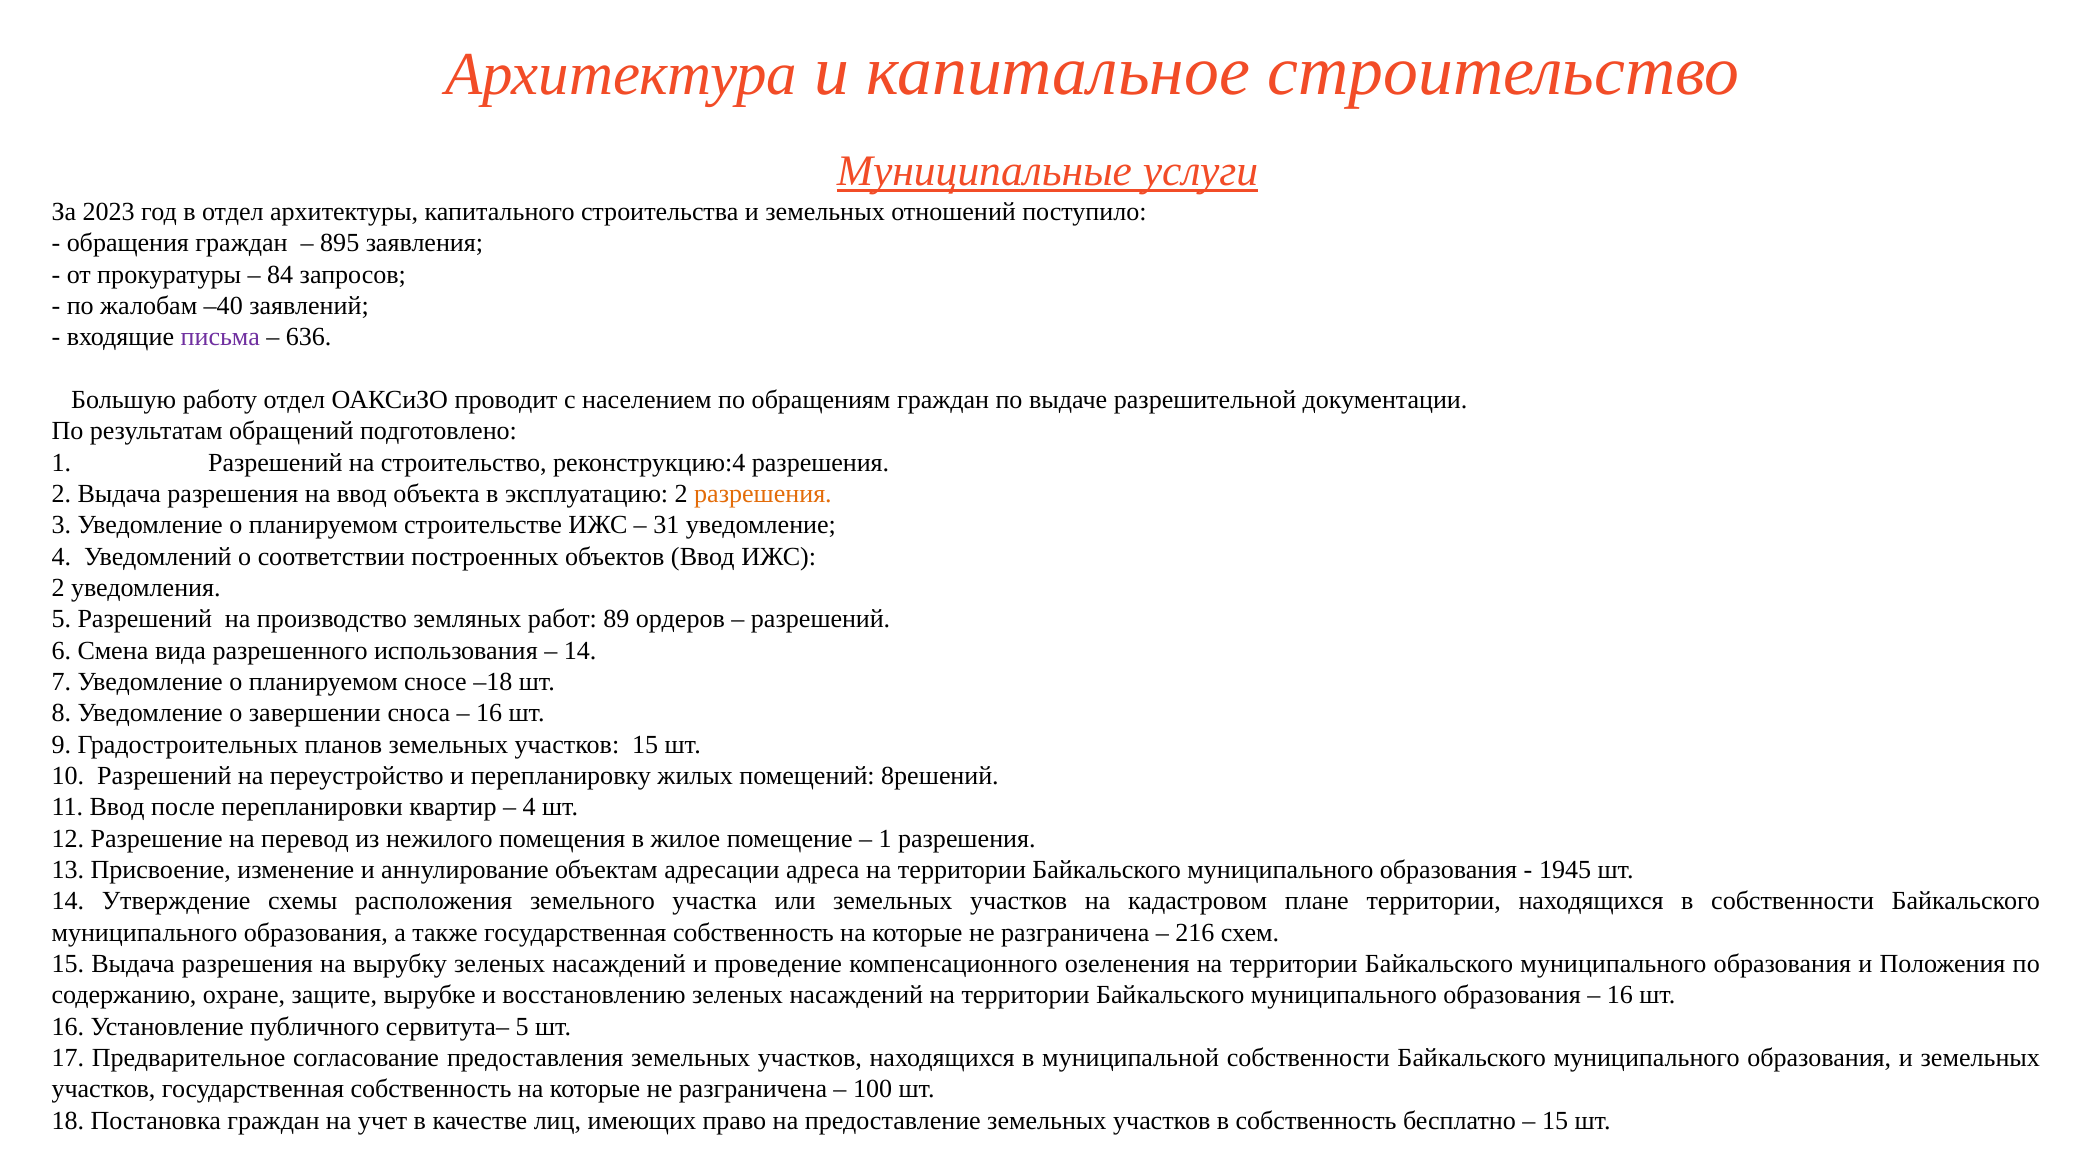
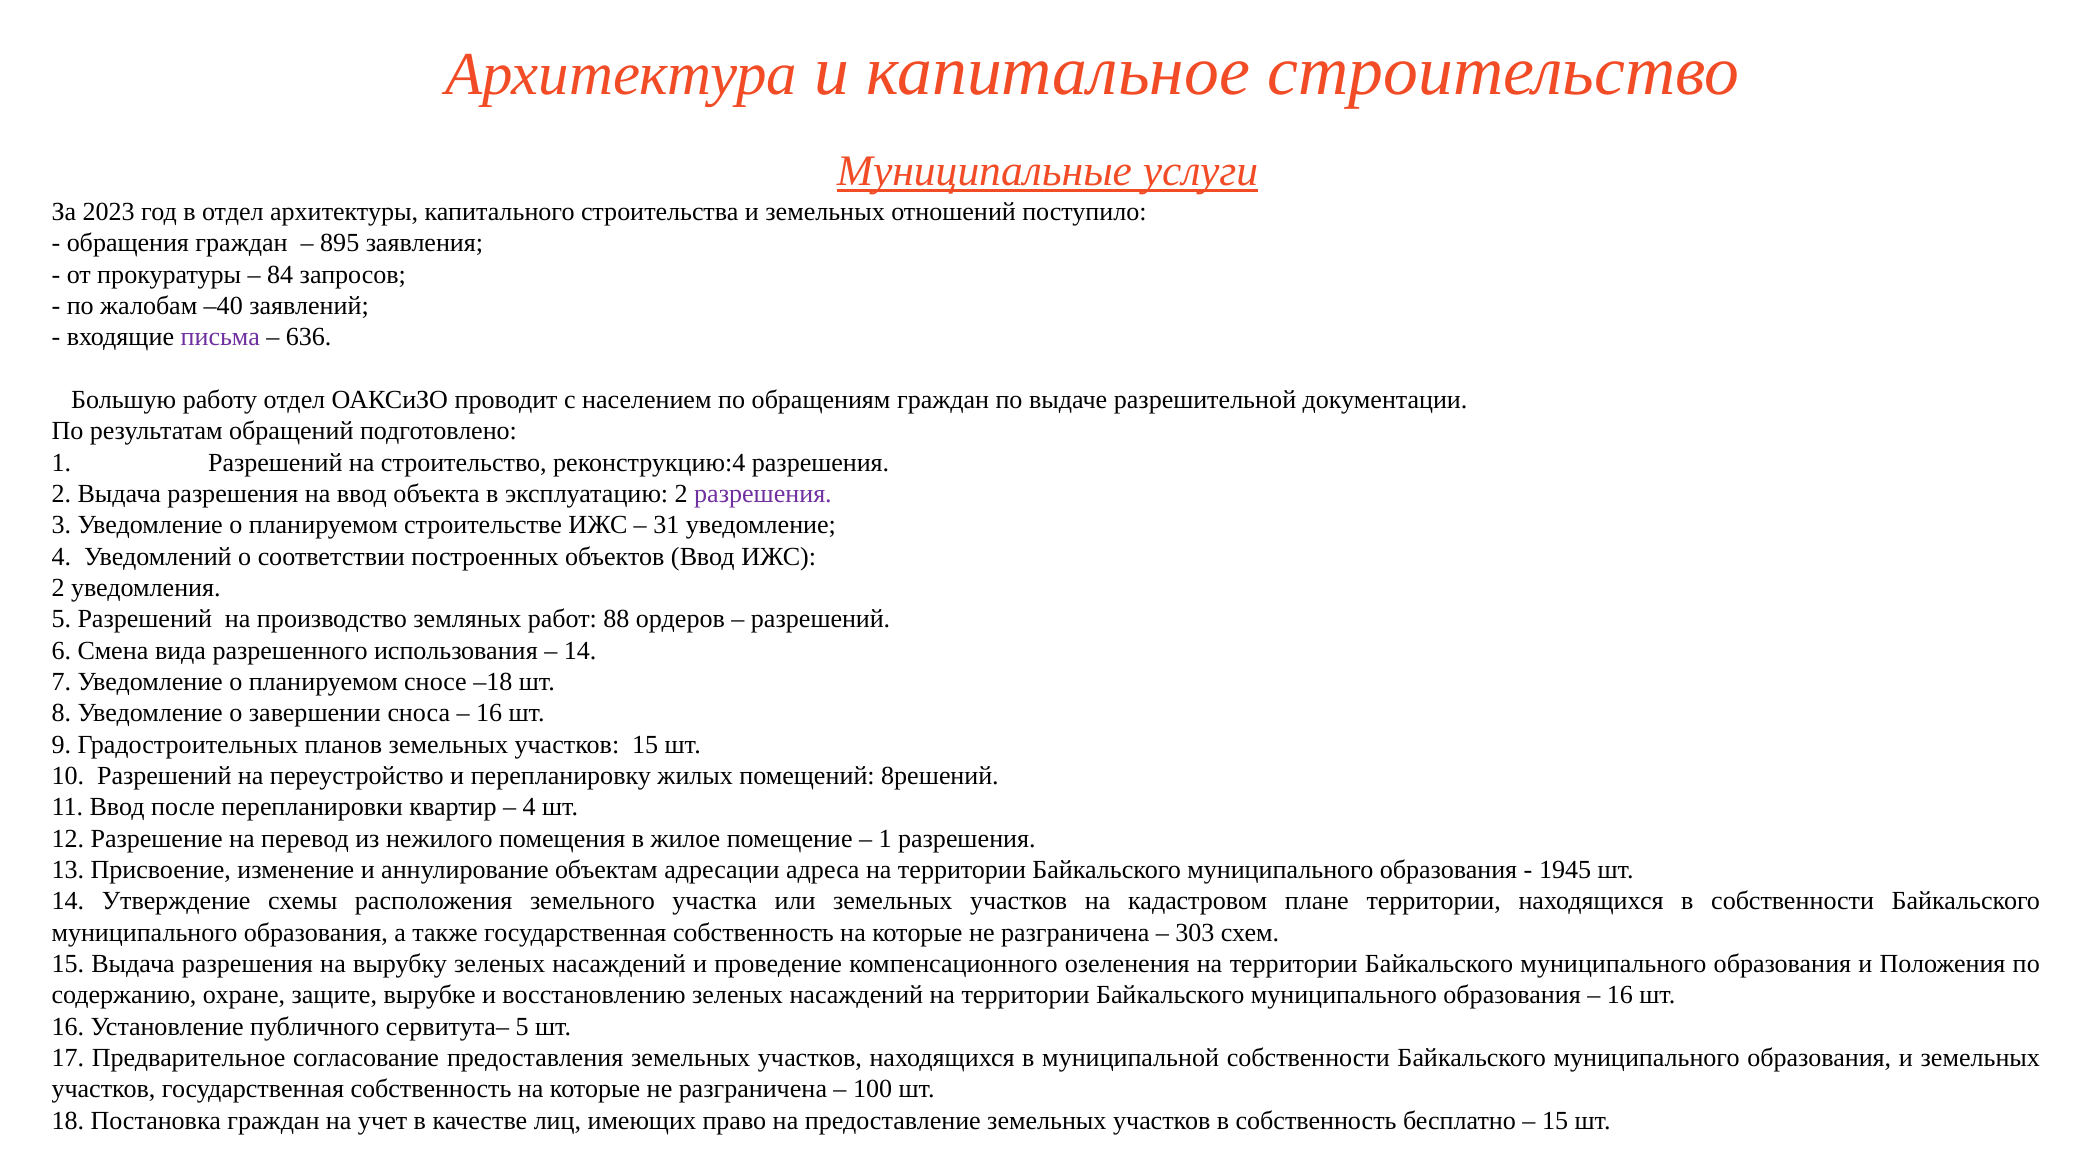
разрешения at (763, 494) colour: orange -> purple
89: 89 -> 88
216: 216 -> 303
